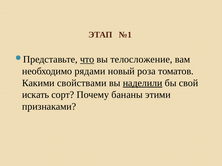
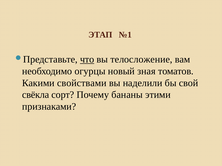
рядами: рядами -> огурцы
роза: роза -> зная
наделили underline: present -> none
искать: искать -> свёкла
